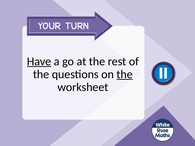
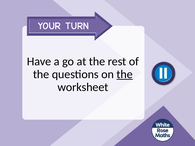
Have underline: present -> none
